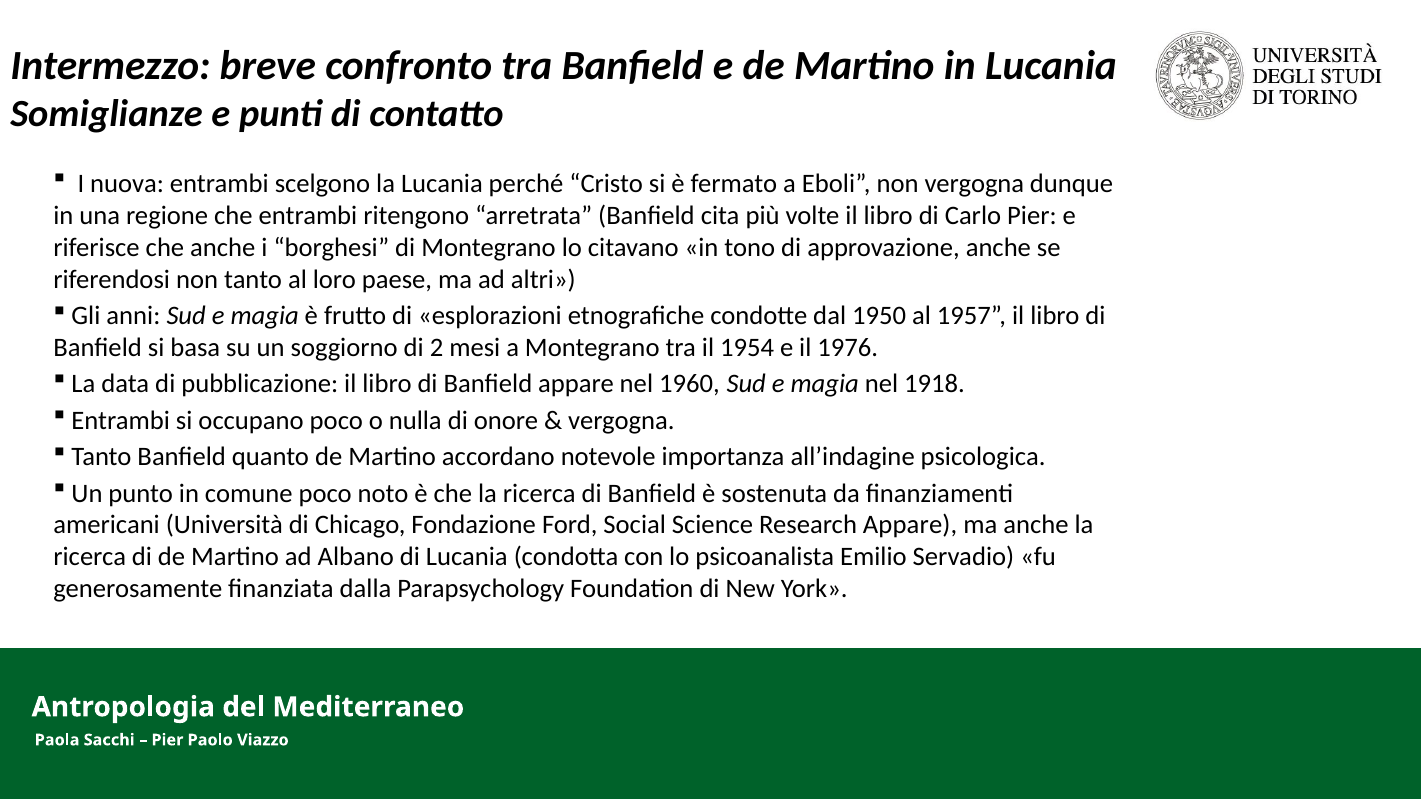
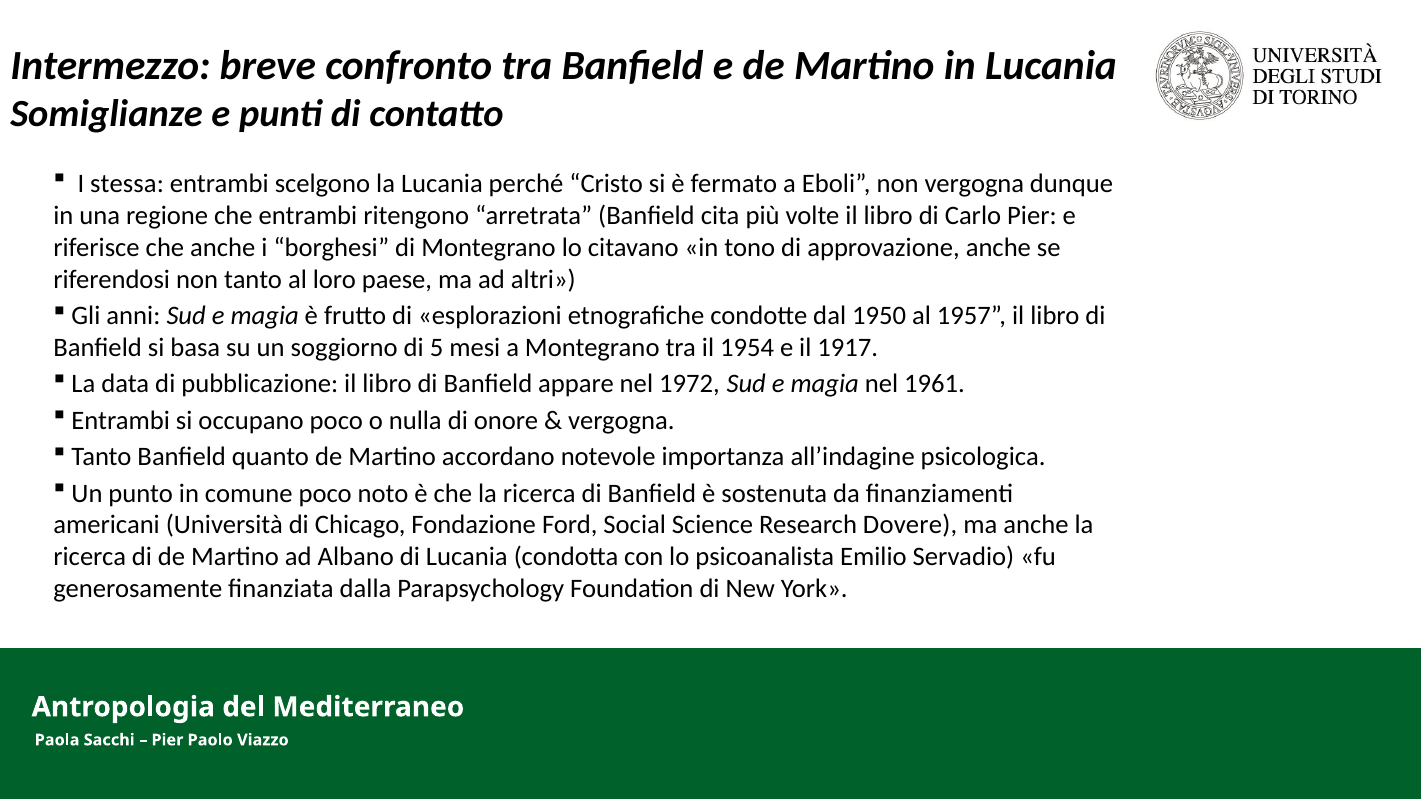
nuova: nuova -> stessa
2: 2 -> 5
1976: 1976 -> 1917
1960: 1960 -> 1972
1918: 1918 -> 1961
Research Appare: Appare -> Dovere
